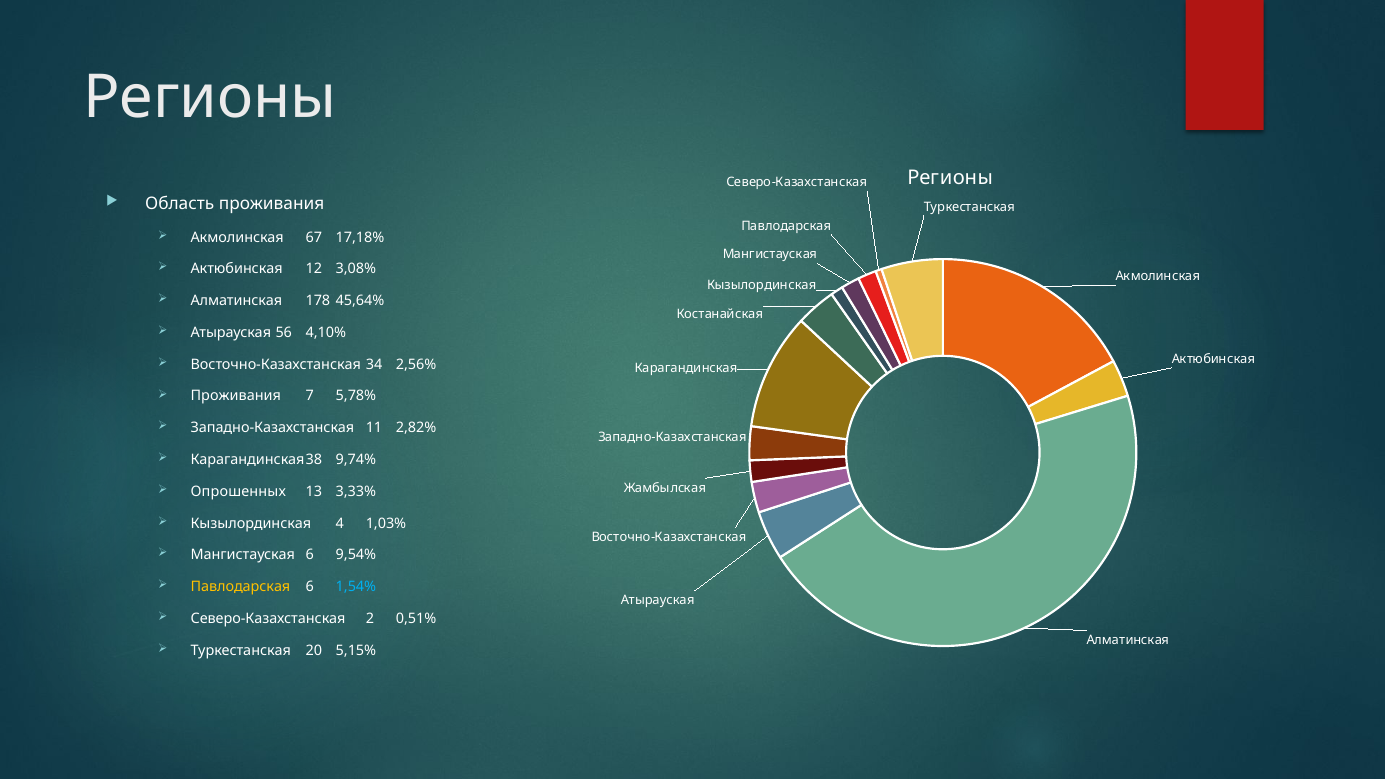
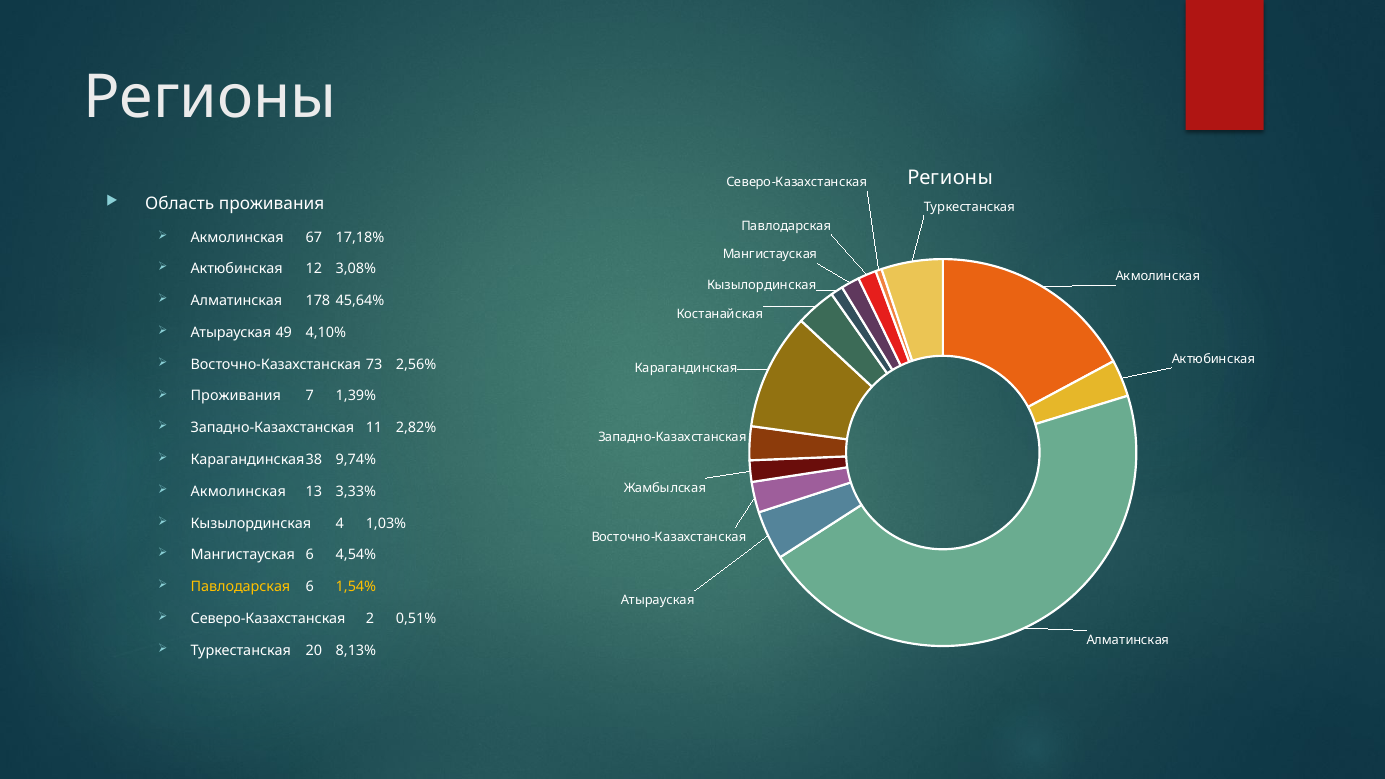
56: 56 -> 49
34: 34 -> 73
5,78%: 5,78% -> 1,39%
Опрошенных at (238, 492): Опрошенных -> Акмолинская
9,54%: 9,54% -> 4,54%
1,54% colour: light blue -> yellow
5,15%: 5,15% -> 8,13%
